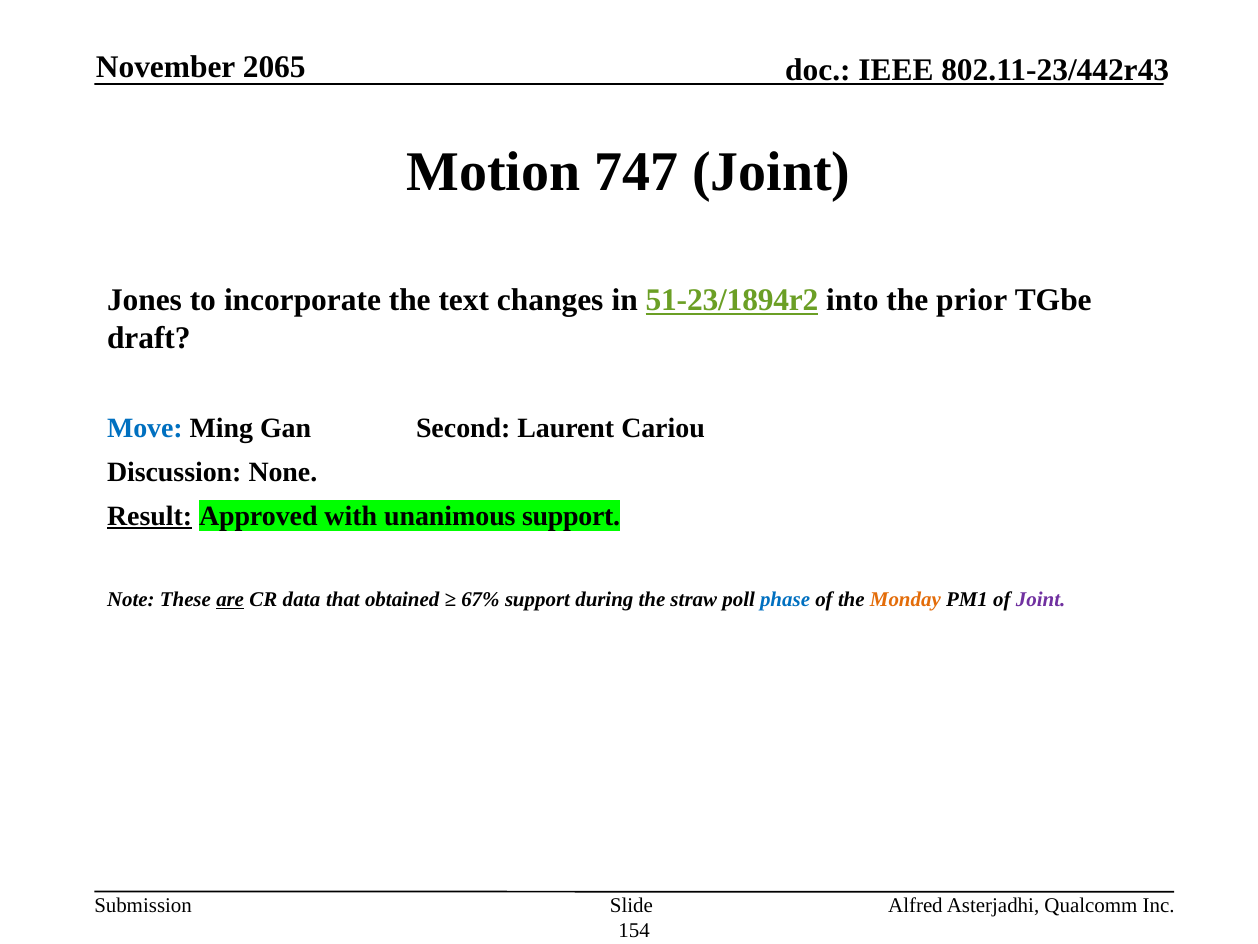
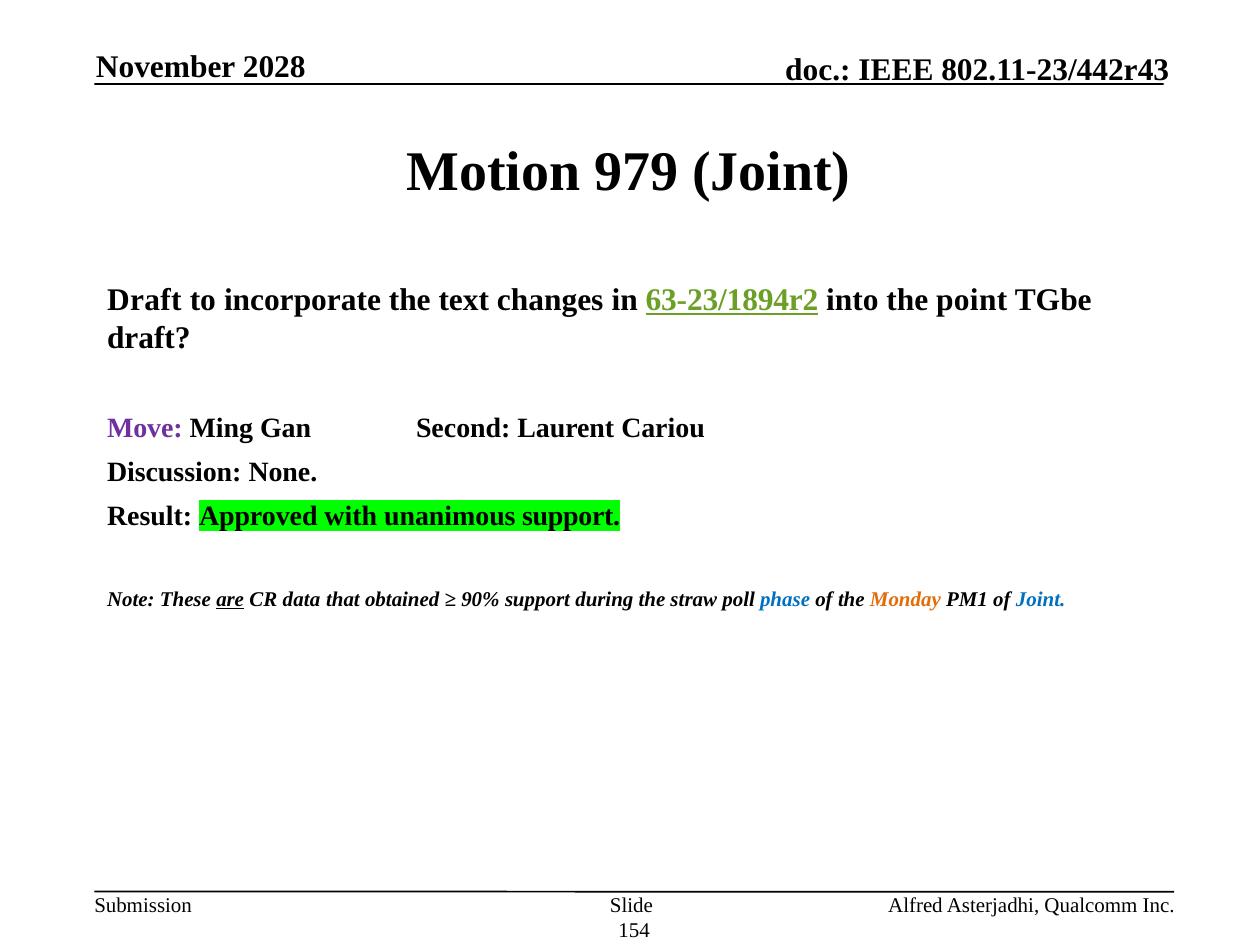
2065: 2065 -> 2028
747: 747 -> 979
Jones at (145, 300): Jones -> Draft
51-23/1894r2: 51-23/1894r2 -> 63-23/1894r2
prior: prior -> point
Move colour: blue -> purple
Result underline: present -> none
67%: 67% -> 90%
Joint at (1041, 599) colour: purple -> blue
